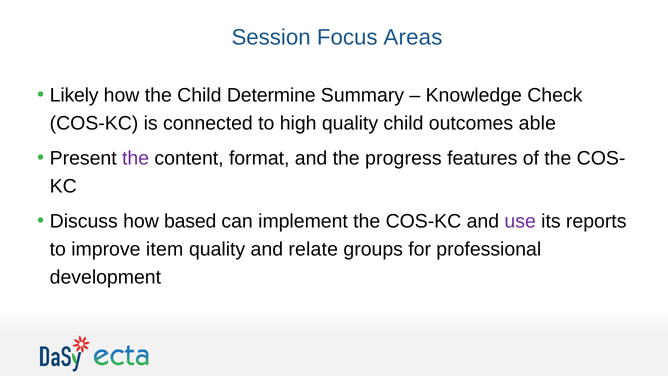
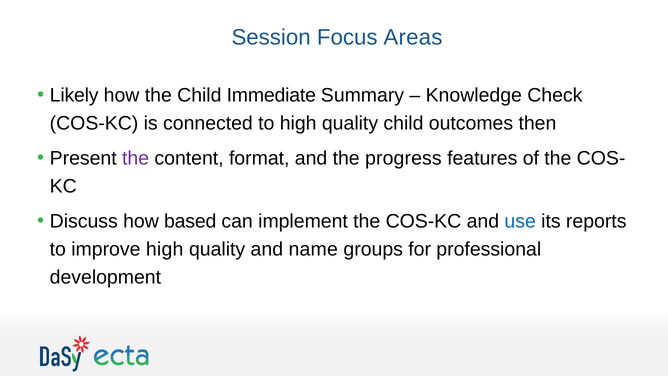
Determine: Determine -> Immediate
able: able -> then
use colour: purple -> blue
improve item: item -> high
relate: relate -> name
